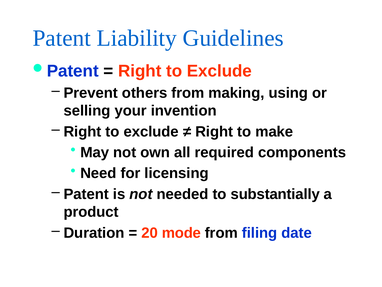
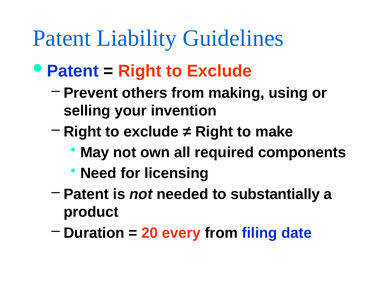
mode: mode -> every
